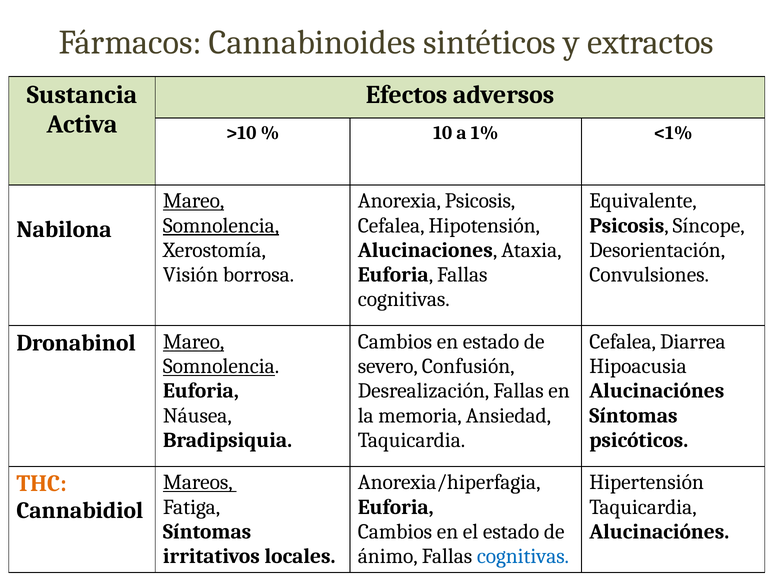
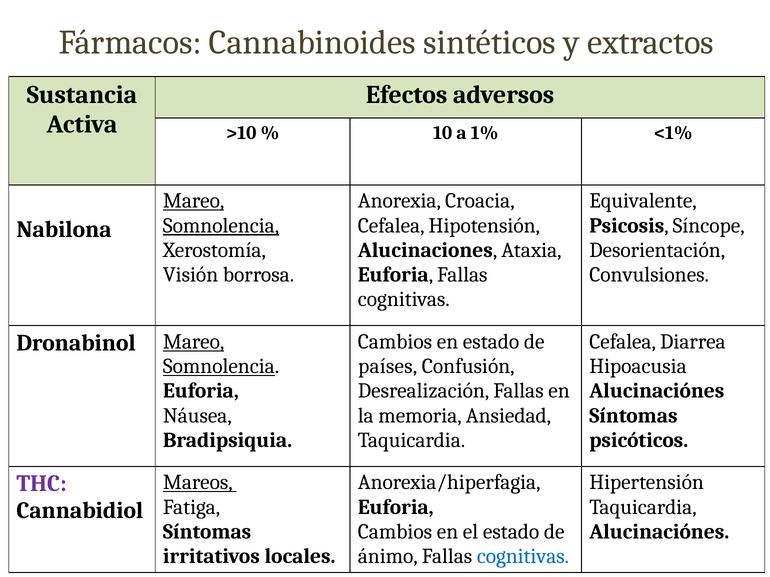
Anorexia Psicosis: Psicosis -> Croacia
severo: severo -> países
THC colour: orange -> purple
